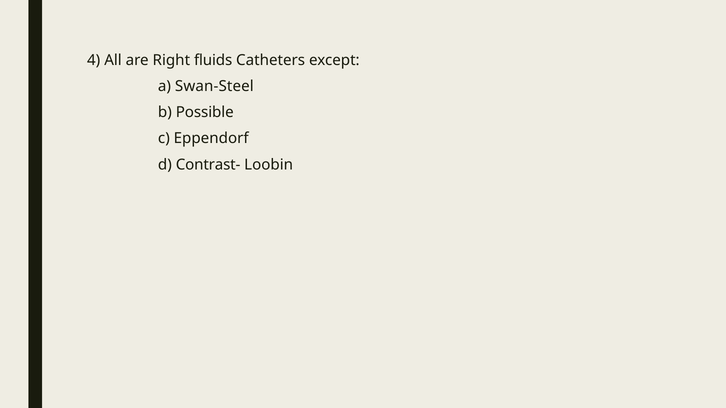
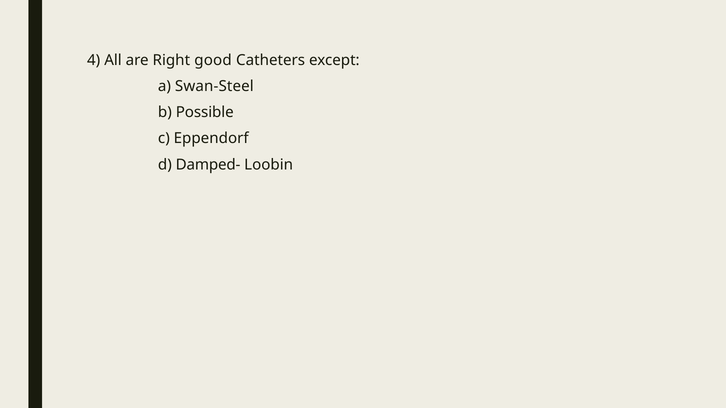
fluids: fluids -> good
Contrast-: Contrast- -> Damped-
